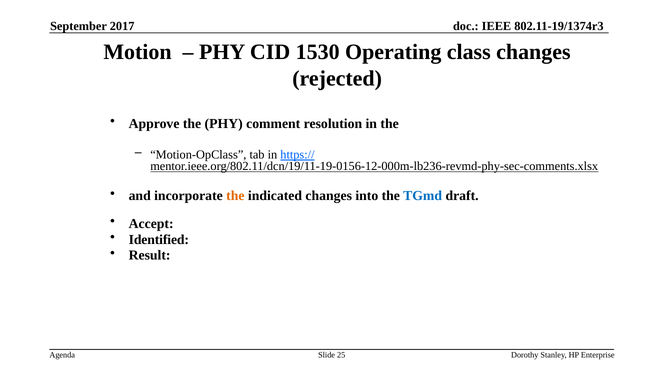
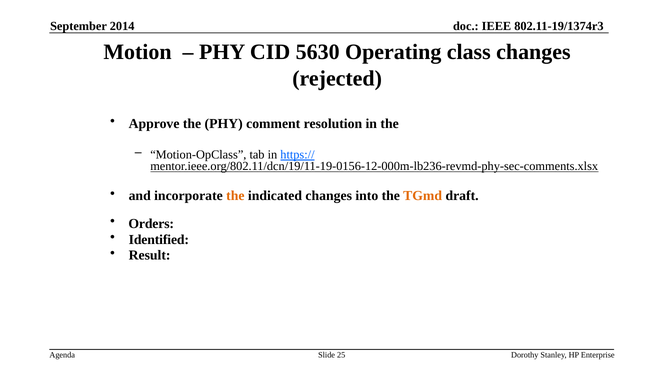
2017: 2017 -> 2014
1530: 1530 -> 5630
TGmd colour: blue -> orange
Accept: Accept -> Orders
